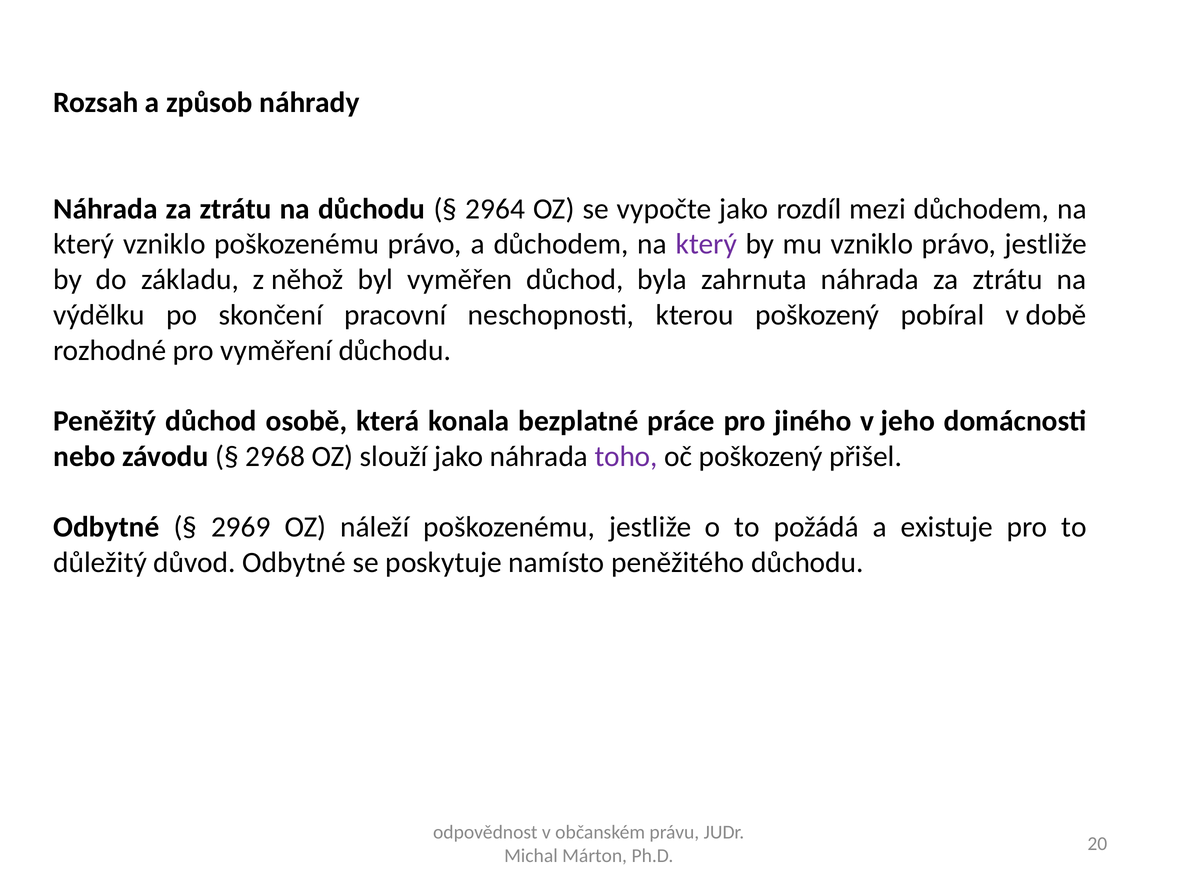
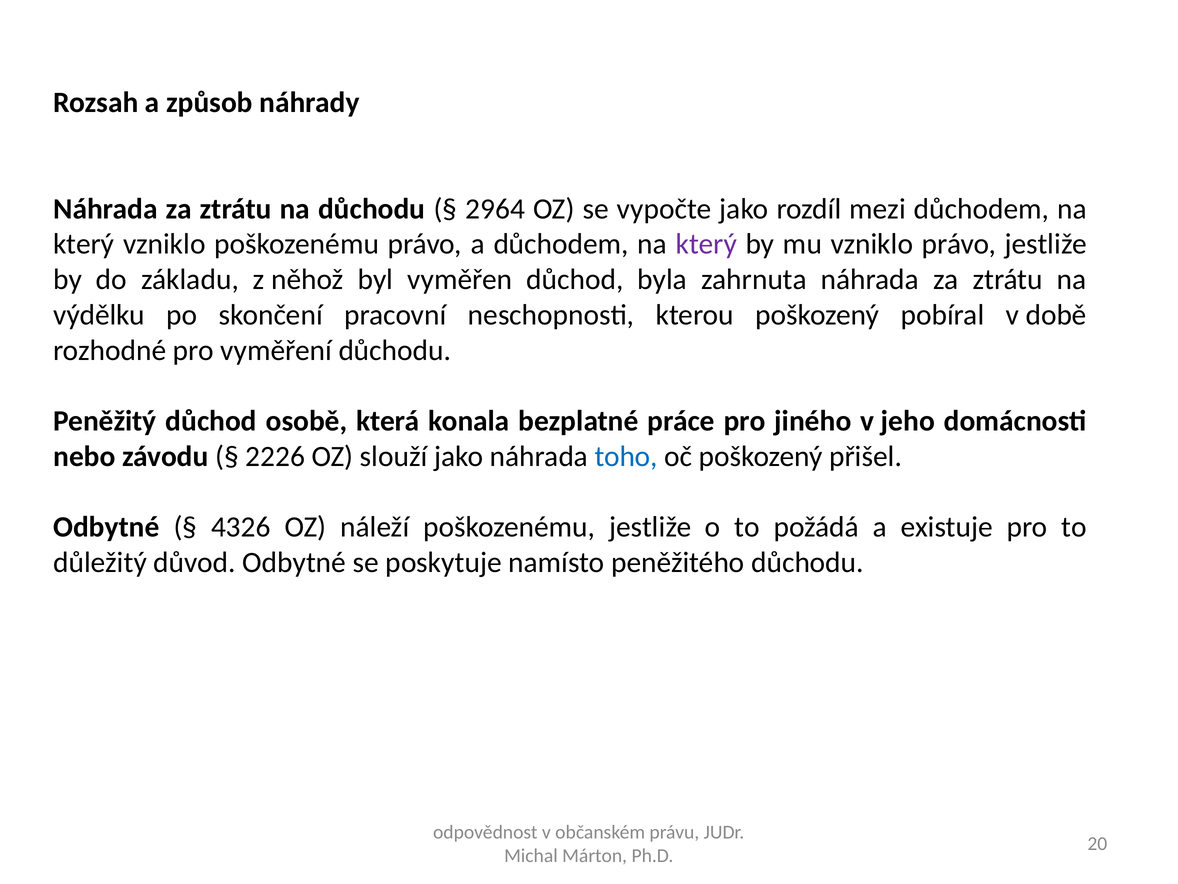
2968: 2968 -> 2226
toho colour: purple -> blue
2969: 2969 -> 4326
